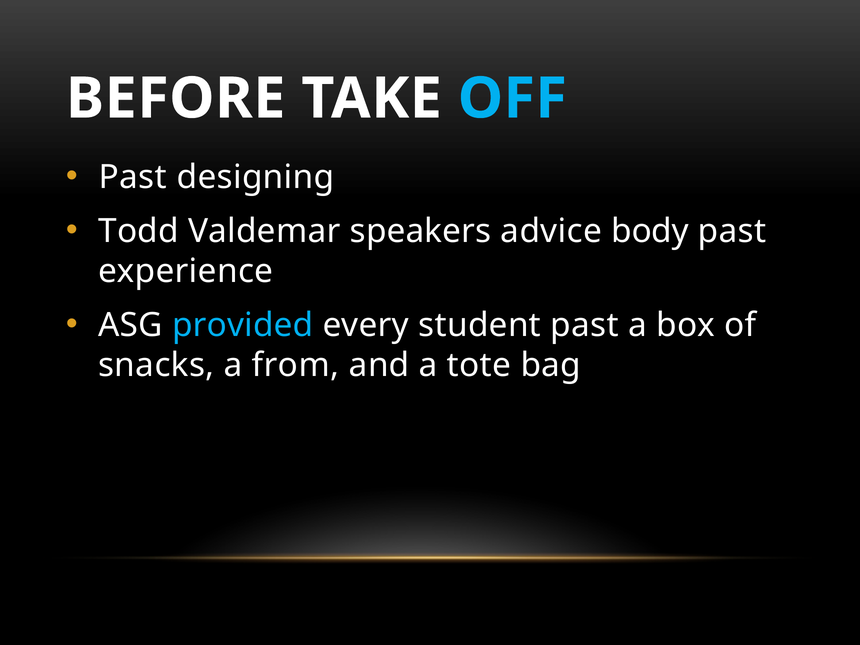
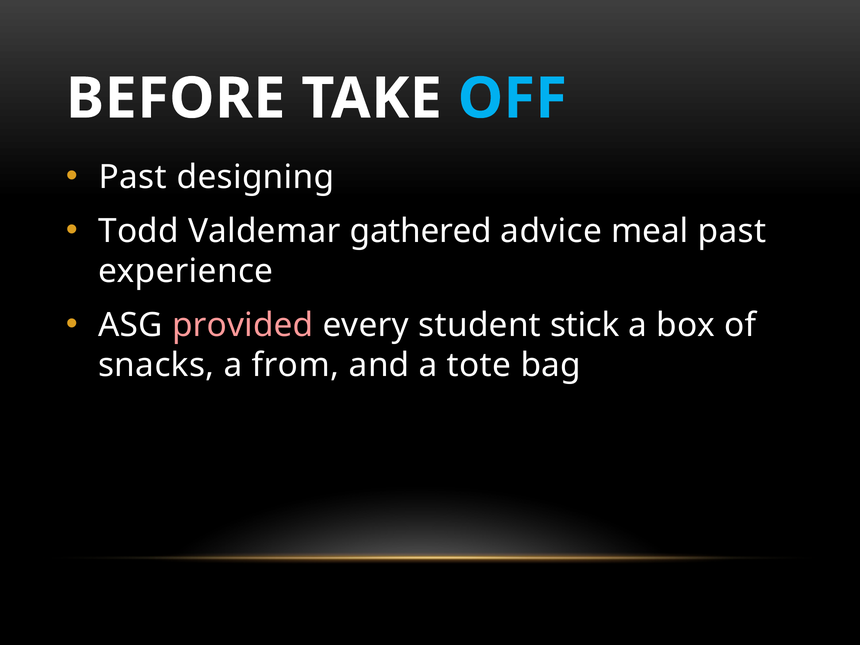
speakers: speakers -> gathered
body: body -> meal
provided colour: light blue -> pink
student past: past -> stick
